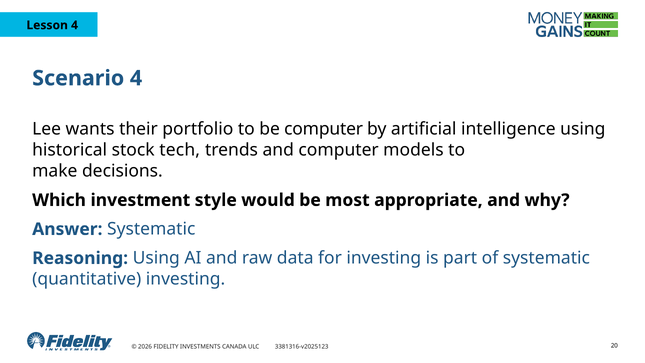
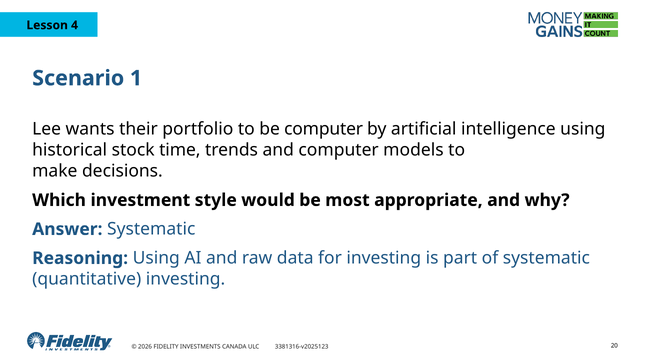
Scenario 4: 4 -> 1
tech: tech -> time
